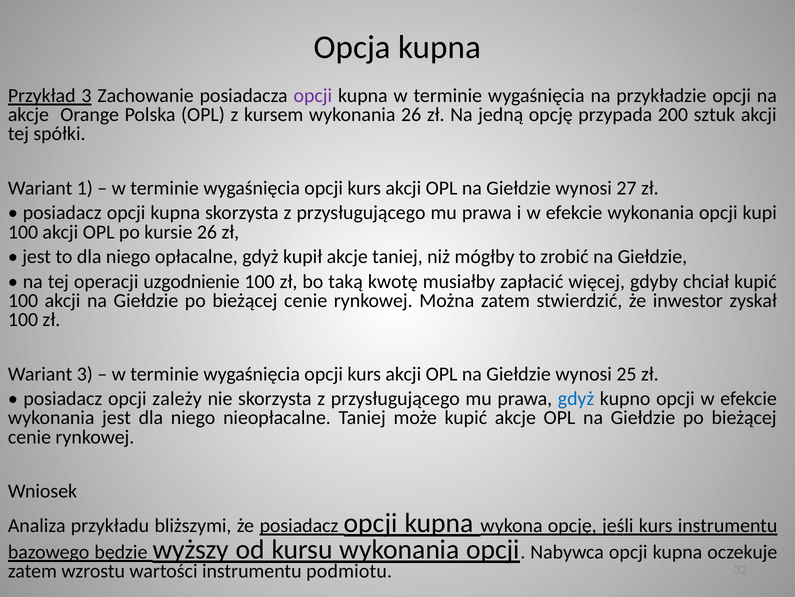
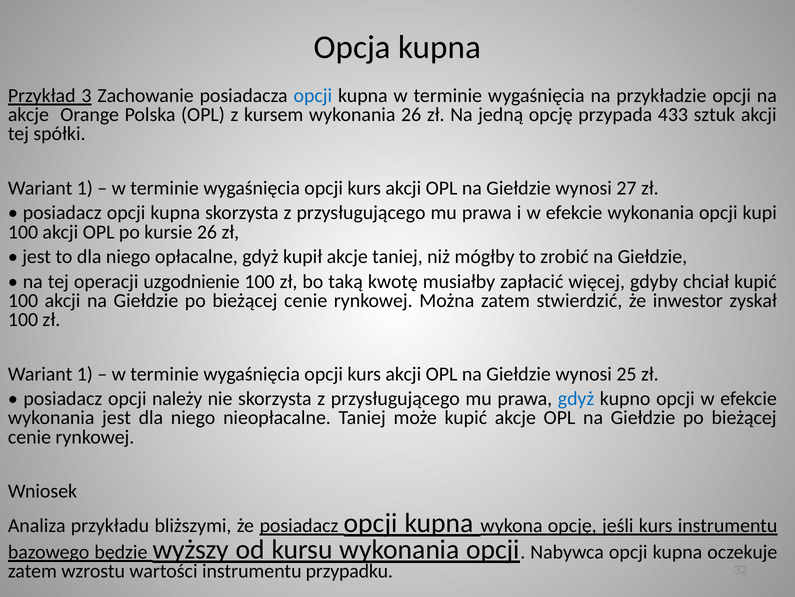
opcji at (313, 96) colour: purple -> blue
200: 200 -> 433
3 at (85, 374): 3 -> 1
zależy: zależy -> należy
podmiotu: podmiotu -> przypadku
